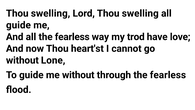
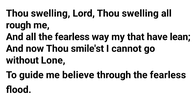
guide at (18, 25): guide -> rough
trod: trod -> that
love: love -> lean
heart'st: heart'st -> smile'st
me without: without -> believe
